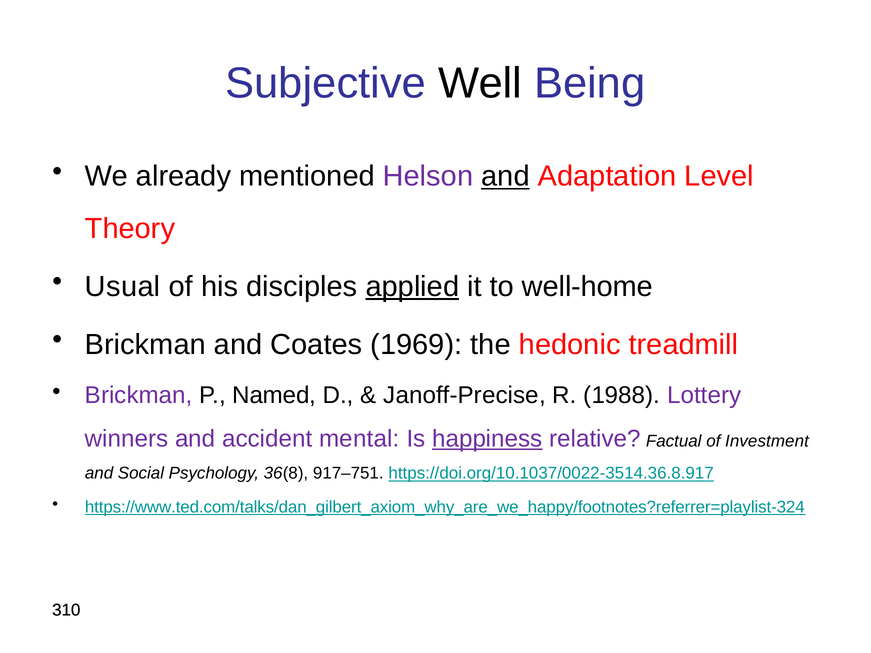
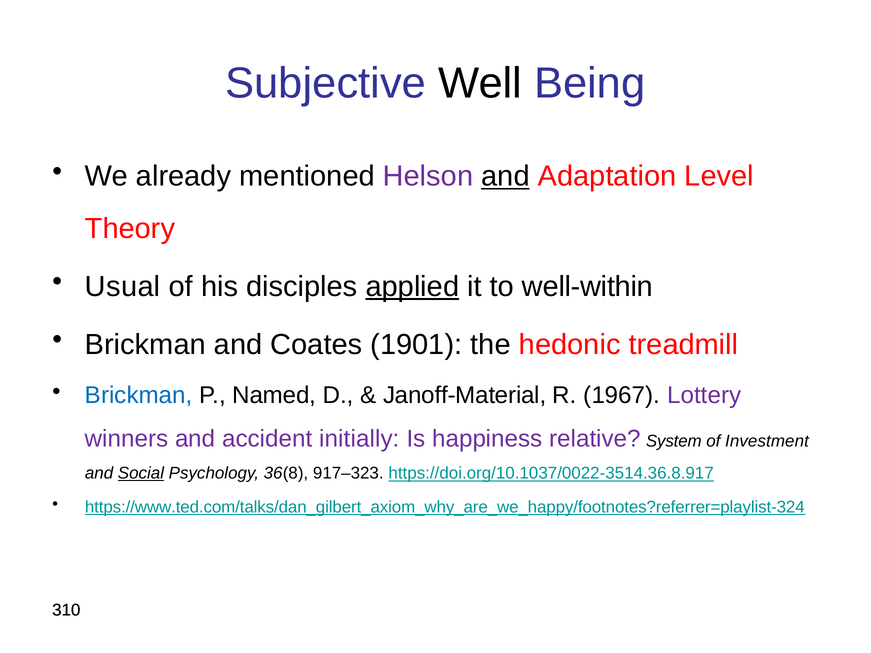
well-home: well-home -> well-within
1969: 1969 -> 1901
Brickman at (139, 396) colour: purple -> blue
Janoff-Precise: Janoff-Precise -> Janoff-Material
1988: 1988 -> 1967
mental: mental -> initially
happiness underline: present -> none
Factual: Factual -> System
Social underline: none -> present
917–751: 917–751 -> 917–323
